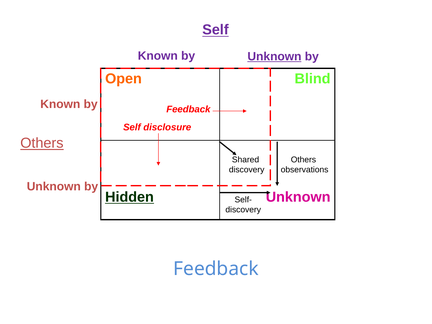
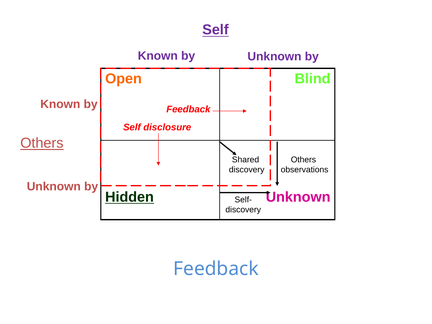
Unknown at (274, 57) underline: present -> none
